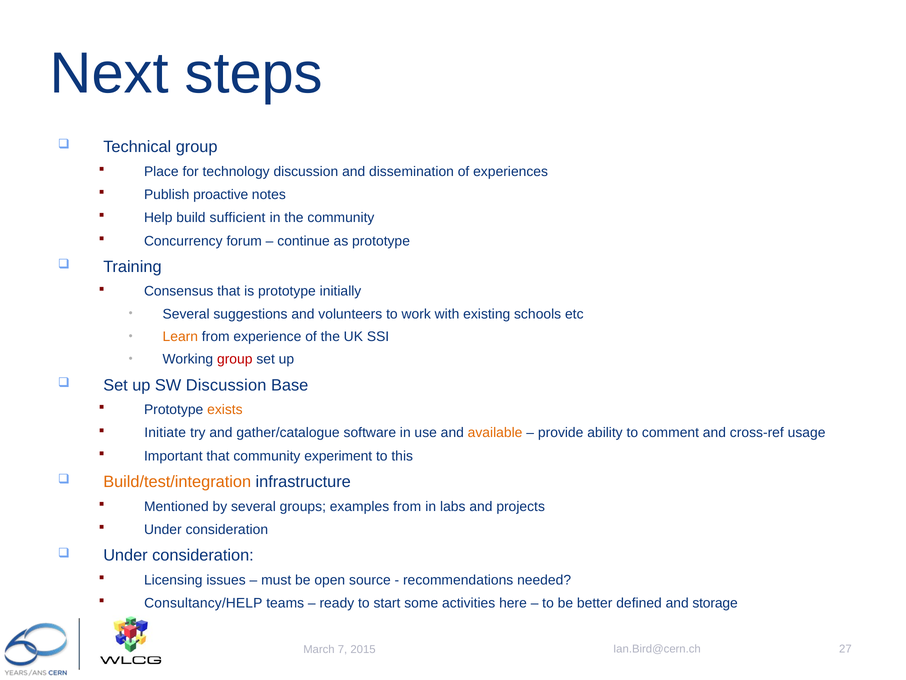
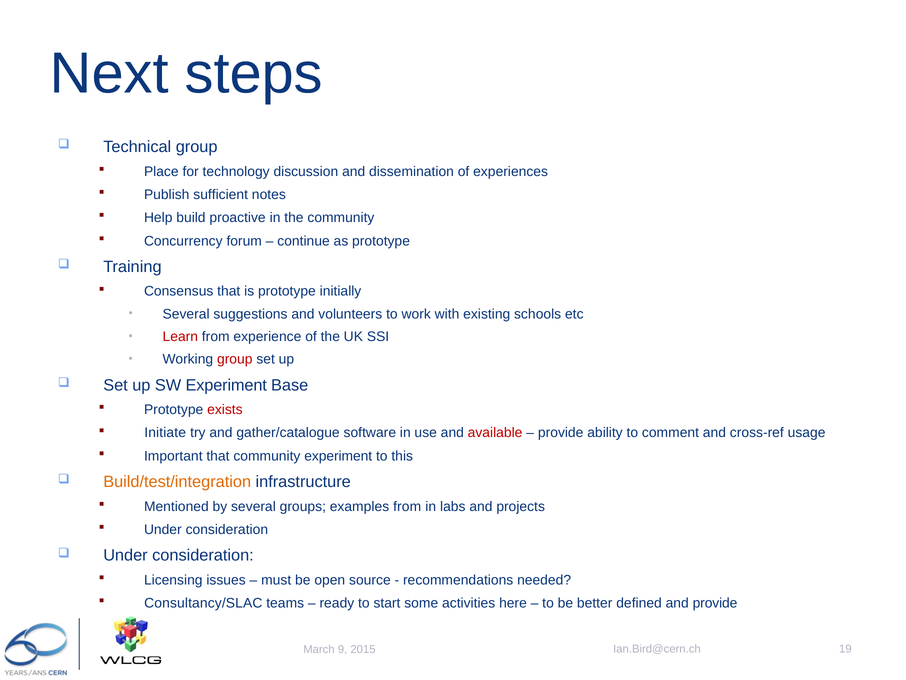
proactive: proactive -> sufficient
sufficient: sufficient -> proactive
Learn colour: orange -> red
SW Discussion: Discussion -> Experiment
exists colour: orange -> red
available colour: orange -> red
Consultancy/HELP: Consultancy/HELP -> Consultancy/SLAC
and storage: storage -> provide
27: 27 -> 19
7: 7 -> 9
